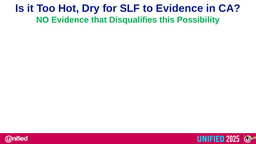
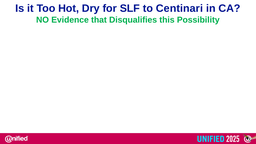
to Evidence: Evidence -> Centinari
